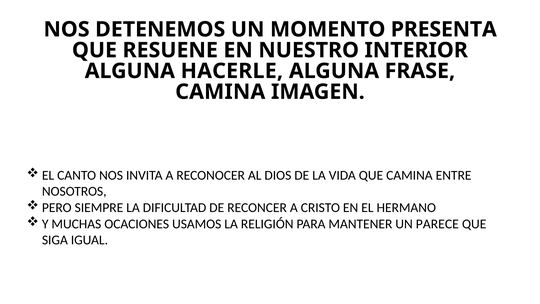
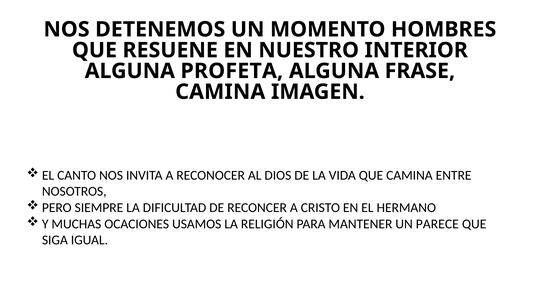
PRESENTA: PRESENTA -> HOMBRES
HACERLE: HACERLE -> PROFETA
